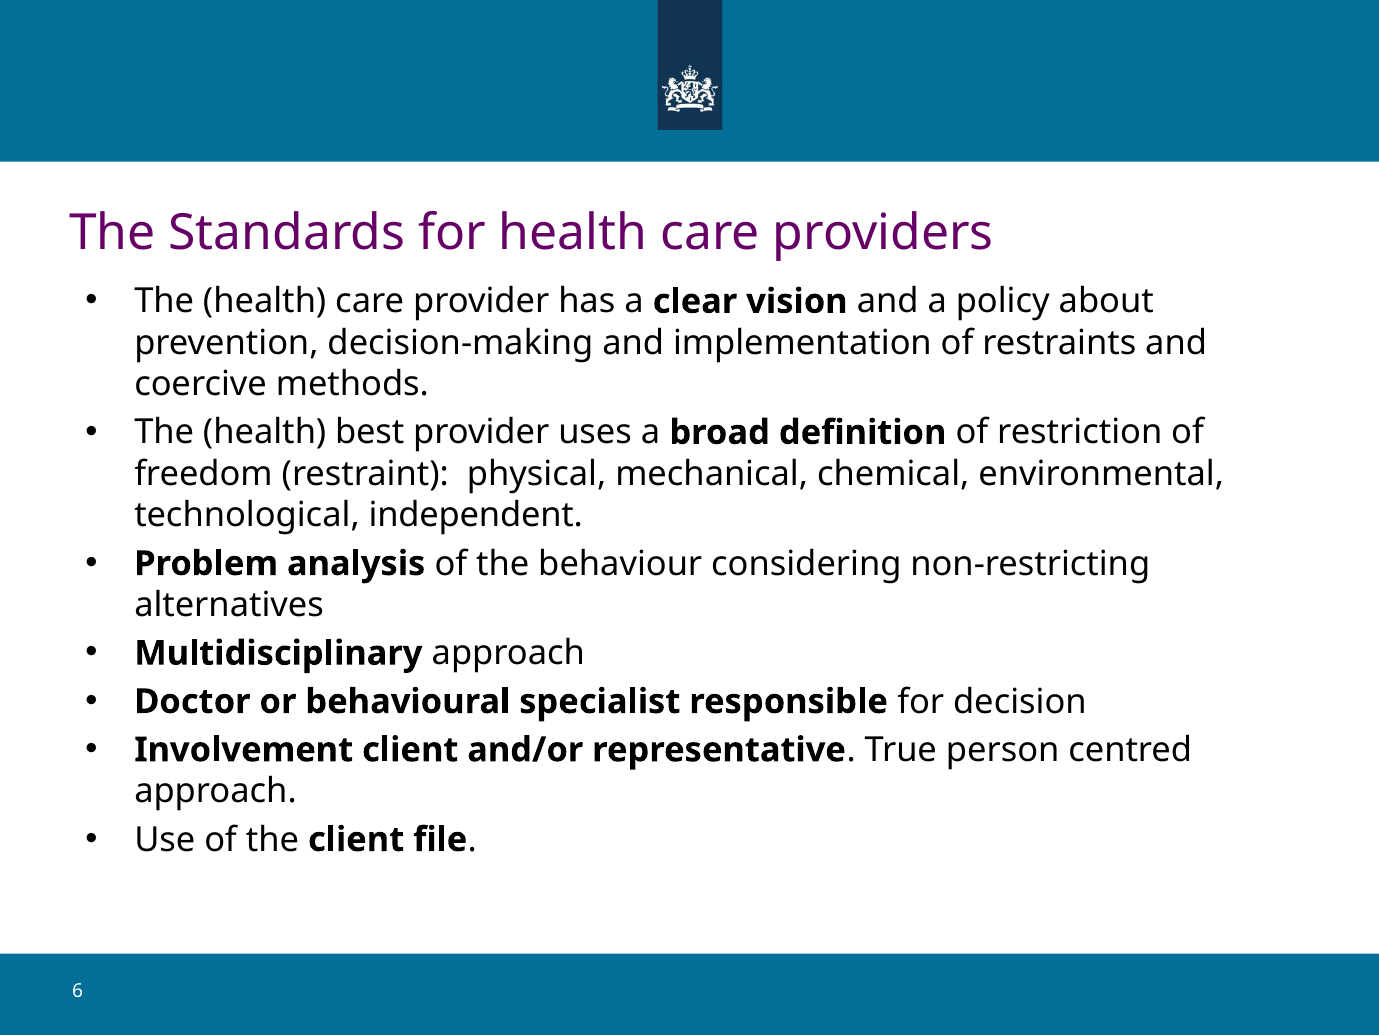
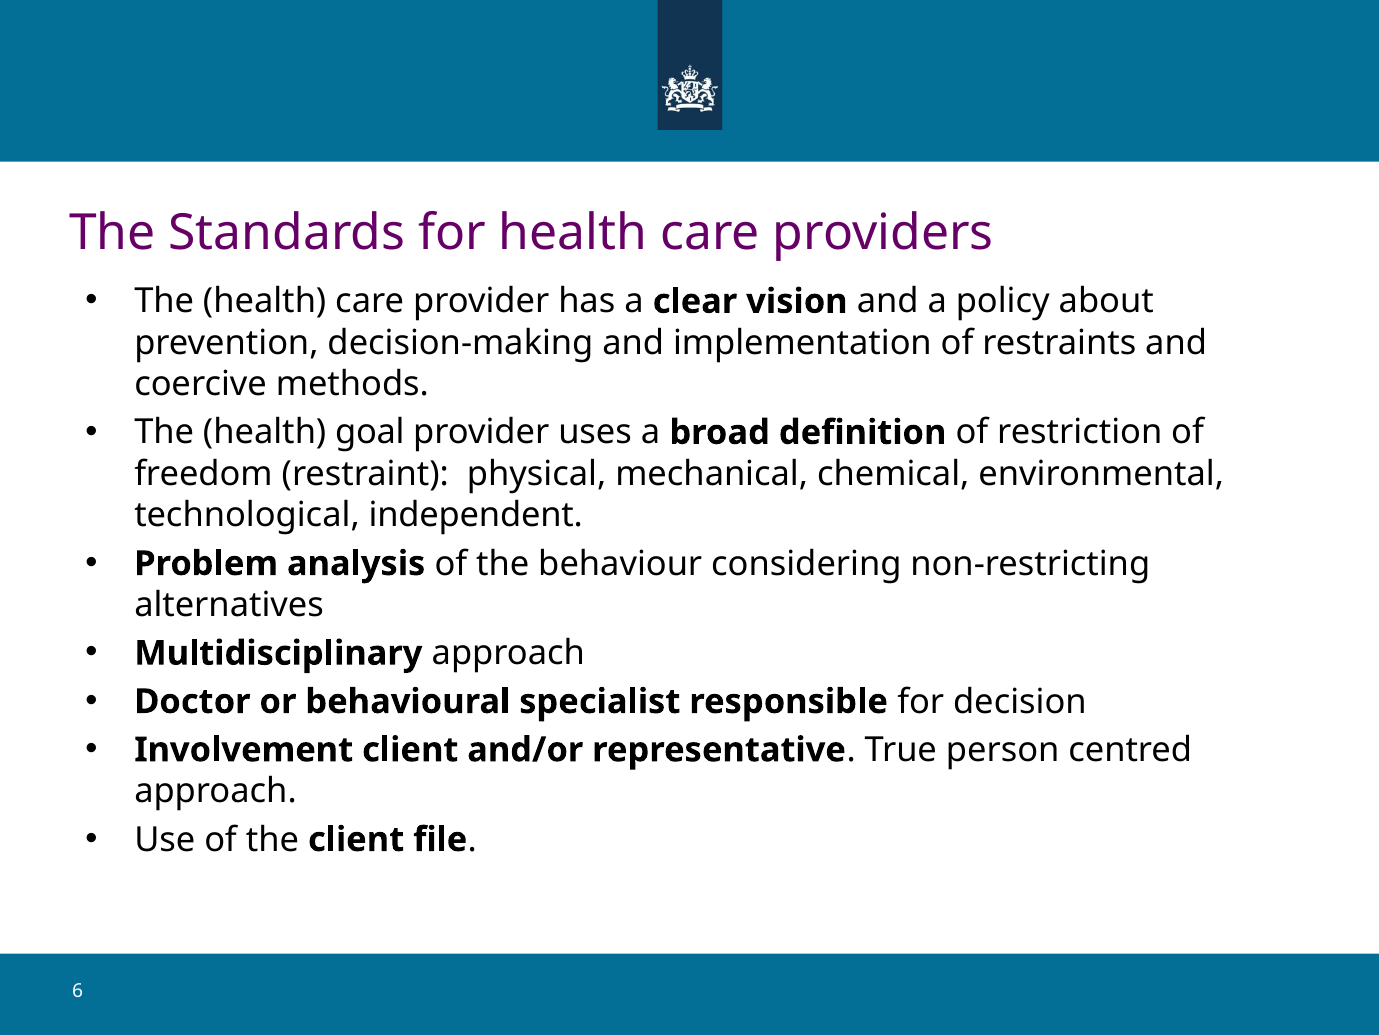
best: best -> goal
